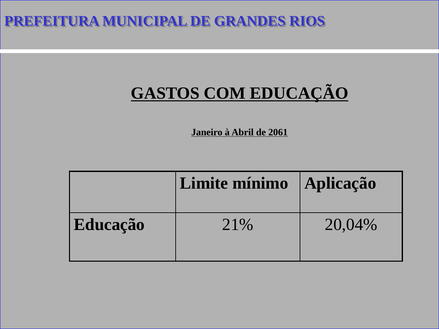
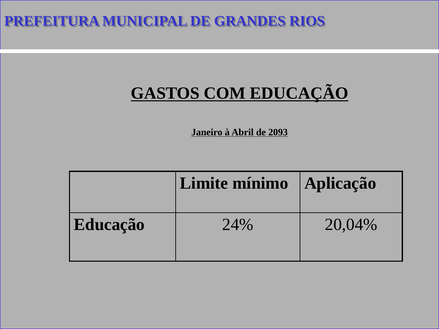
2061: 2061 -> 2093
21%: 21% -> 24%
